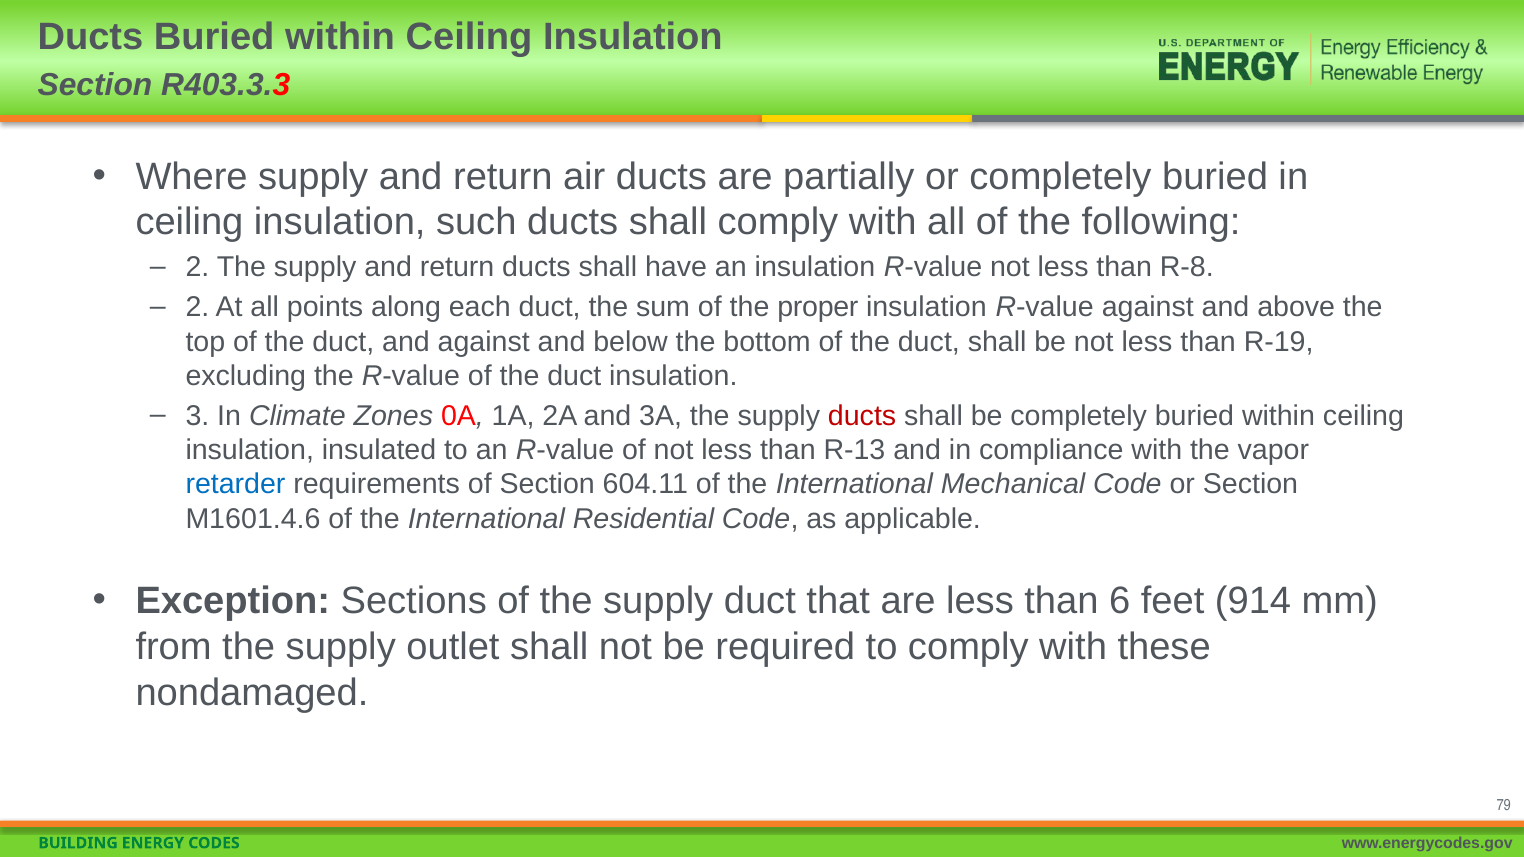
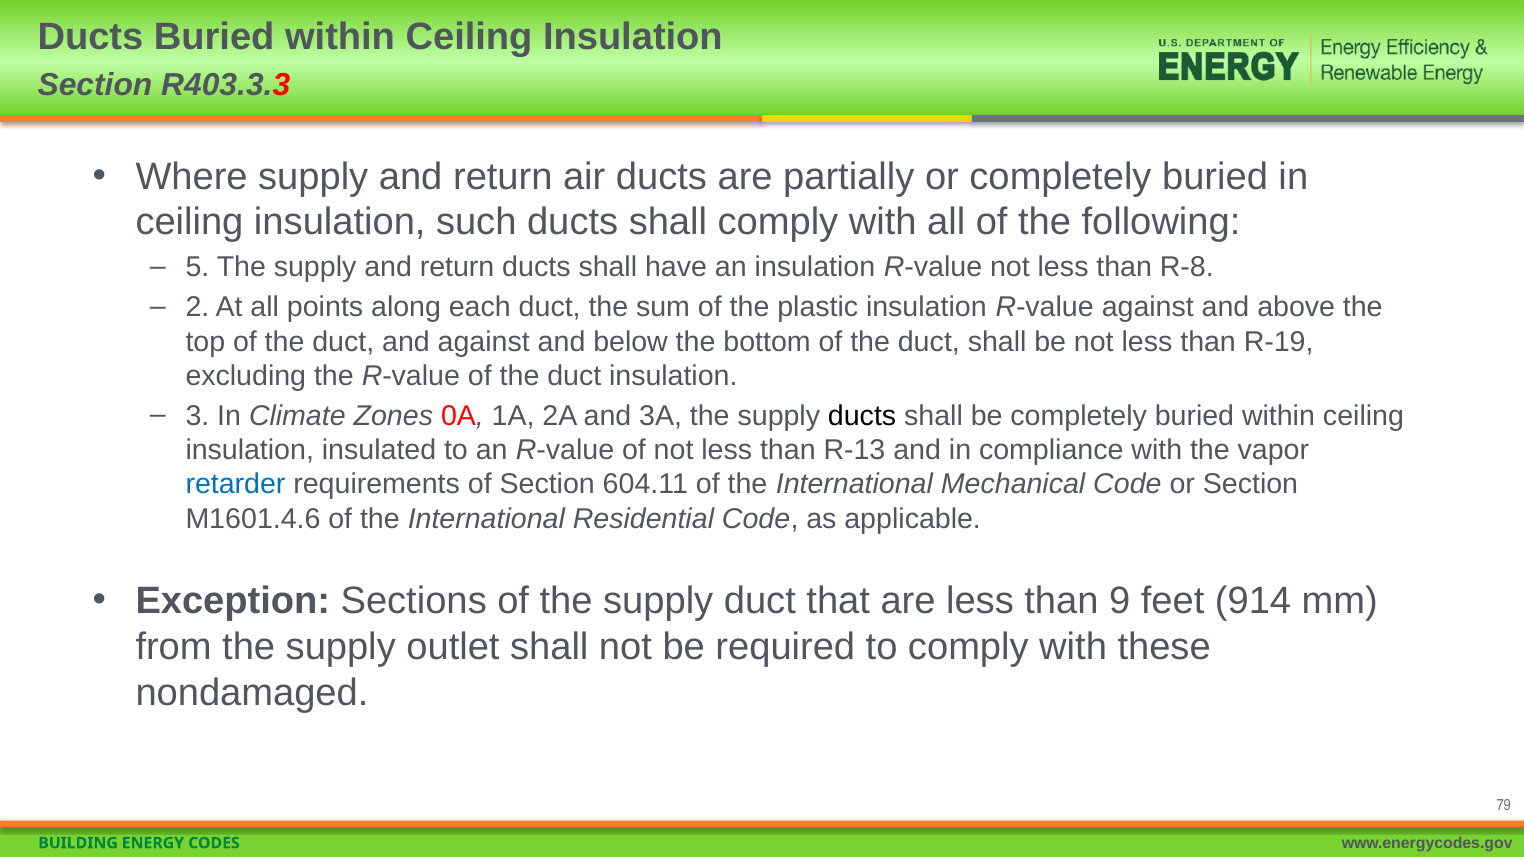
2 at (197, 267): 2 -> 5
proper: proper -> plastic
ducts at (862, 416) colour: red -> black
6: 6 -> 9
